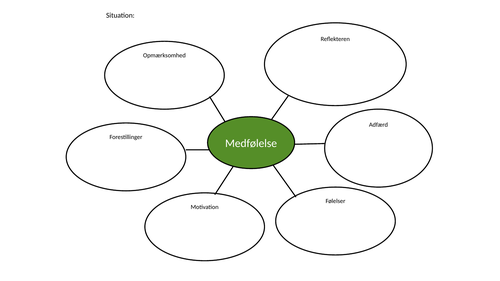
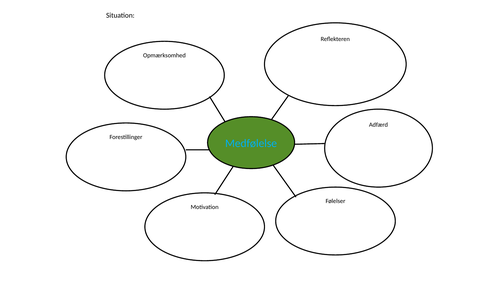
Medfølelse colour: white -> light blue
